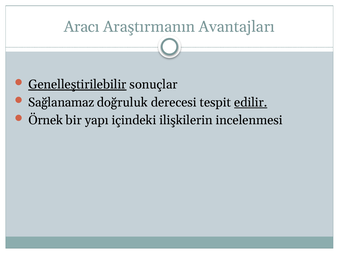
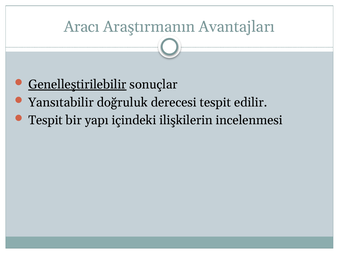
Sağlanamaz: Sağlanamaz -> Yansıtabilir
edilir underline: present -> none
Örnek at (46, 120): Örnek -> Tespit
